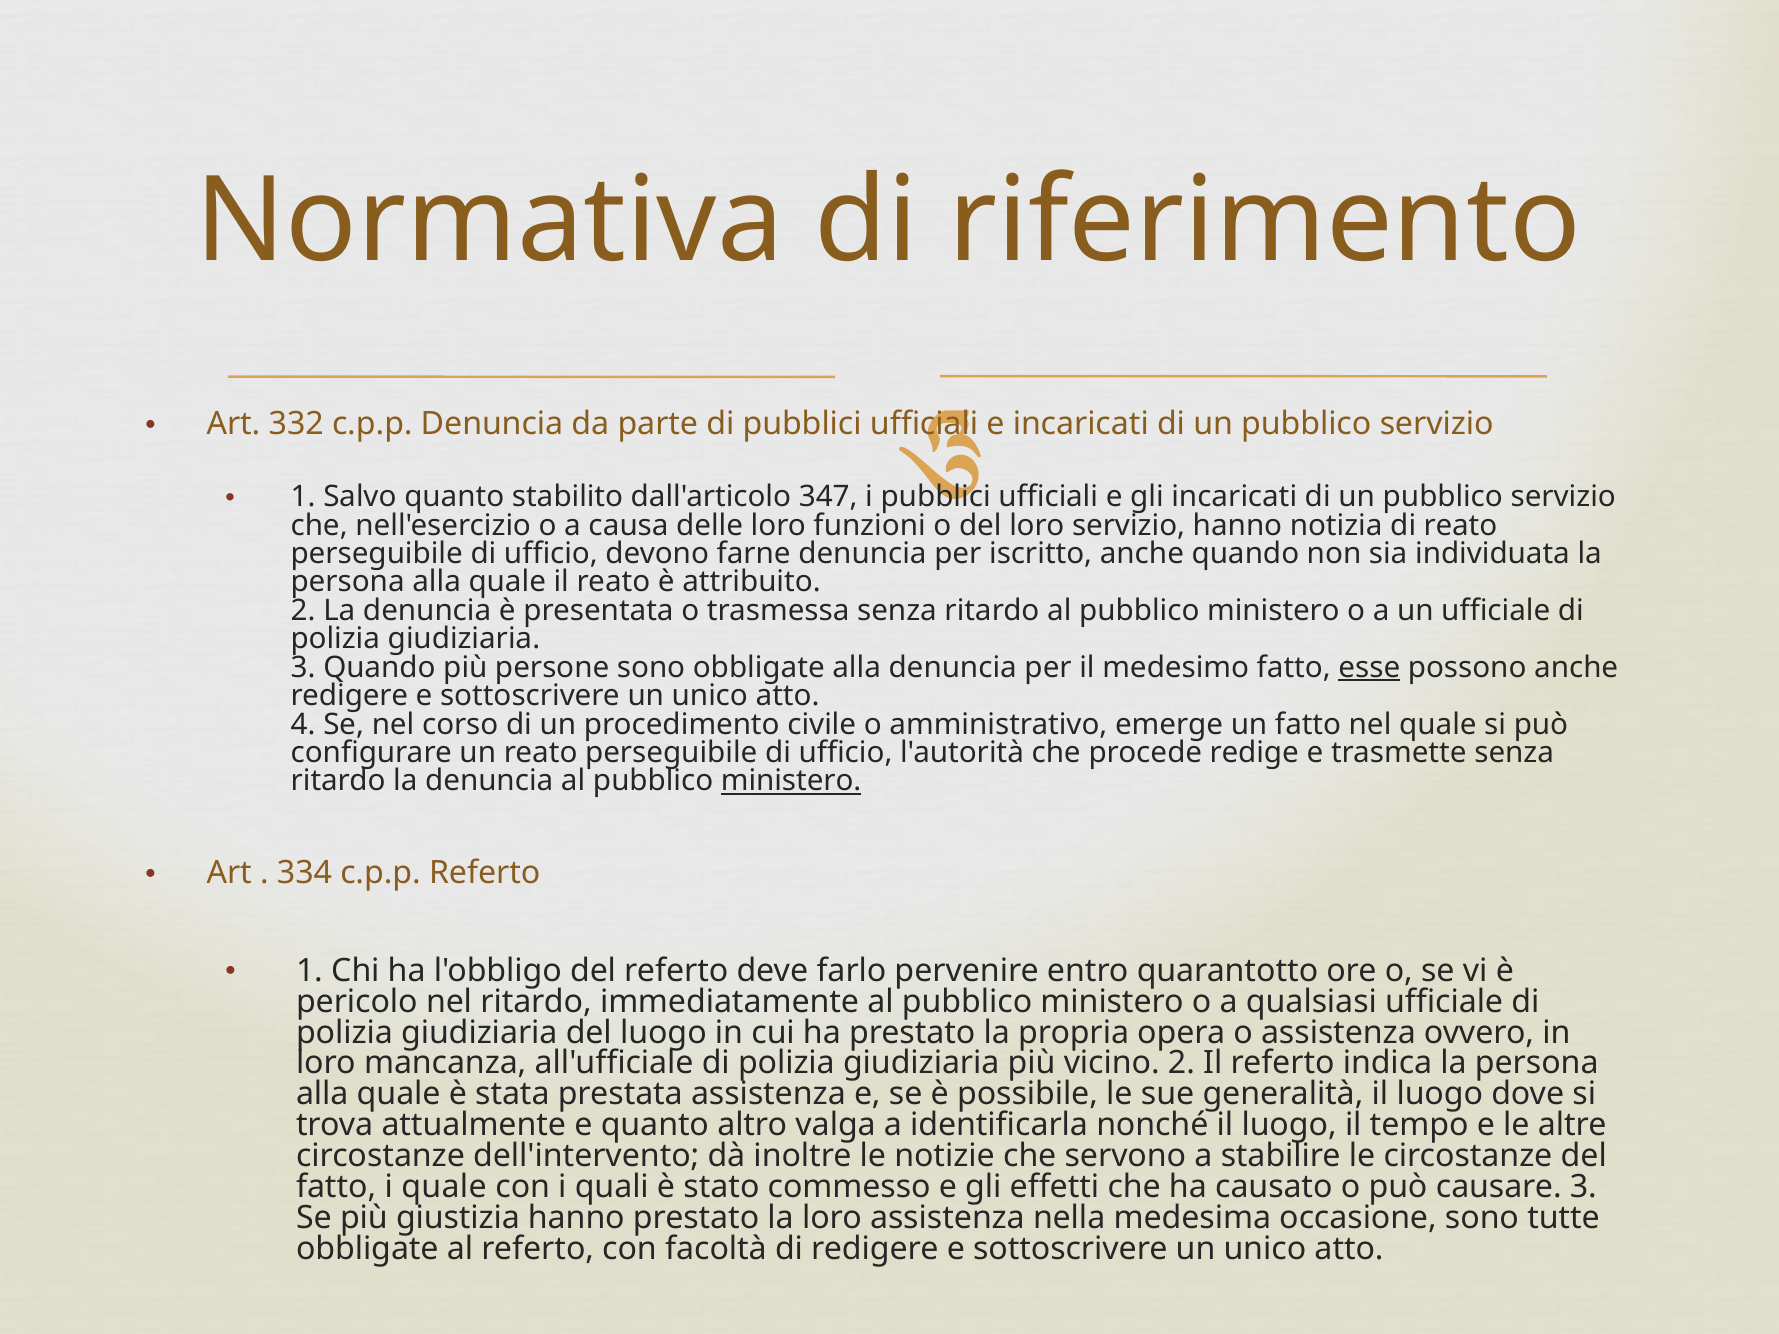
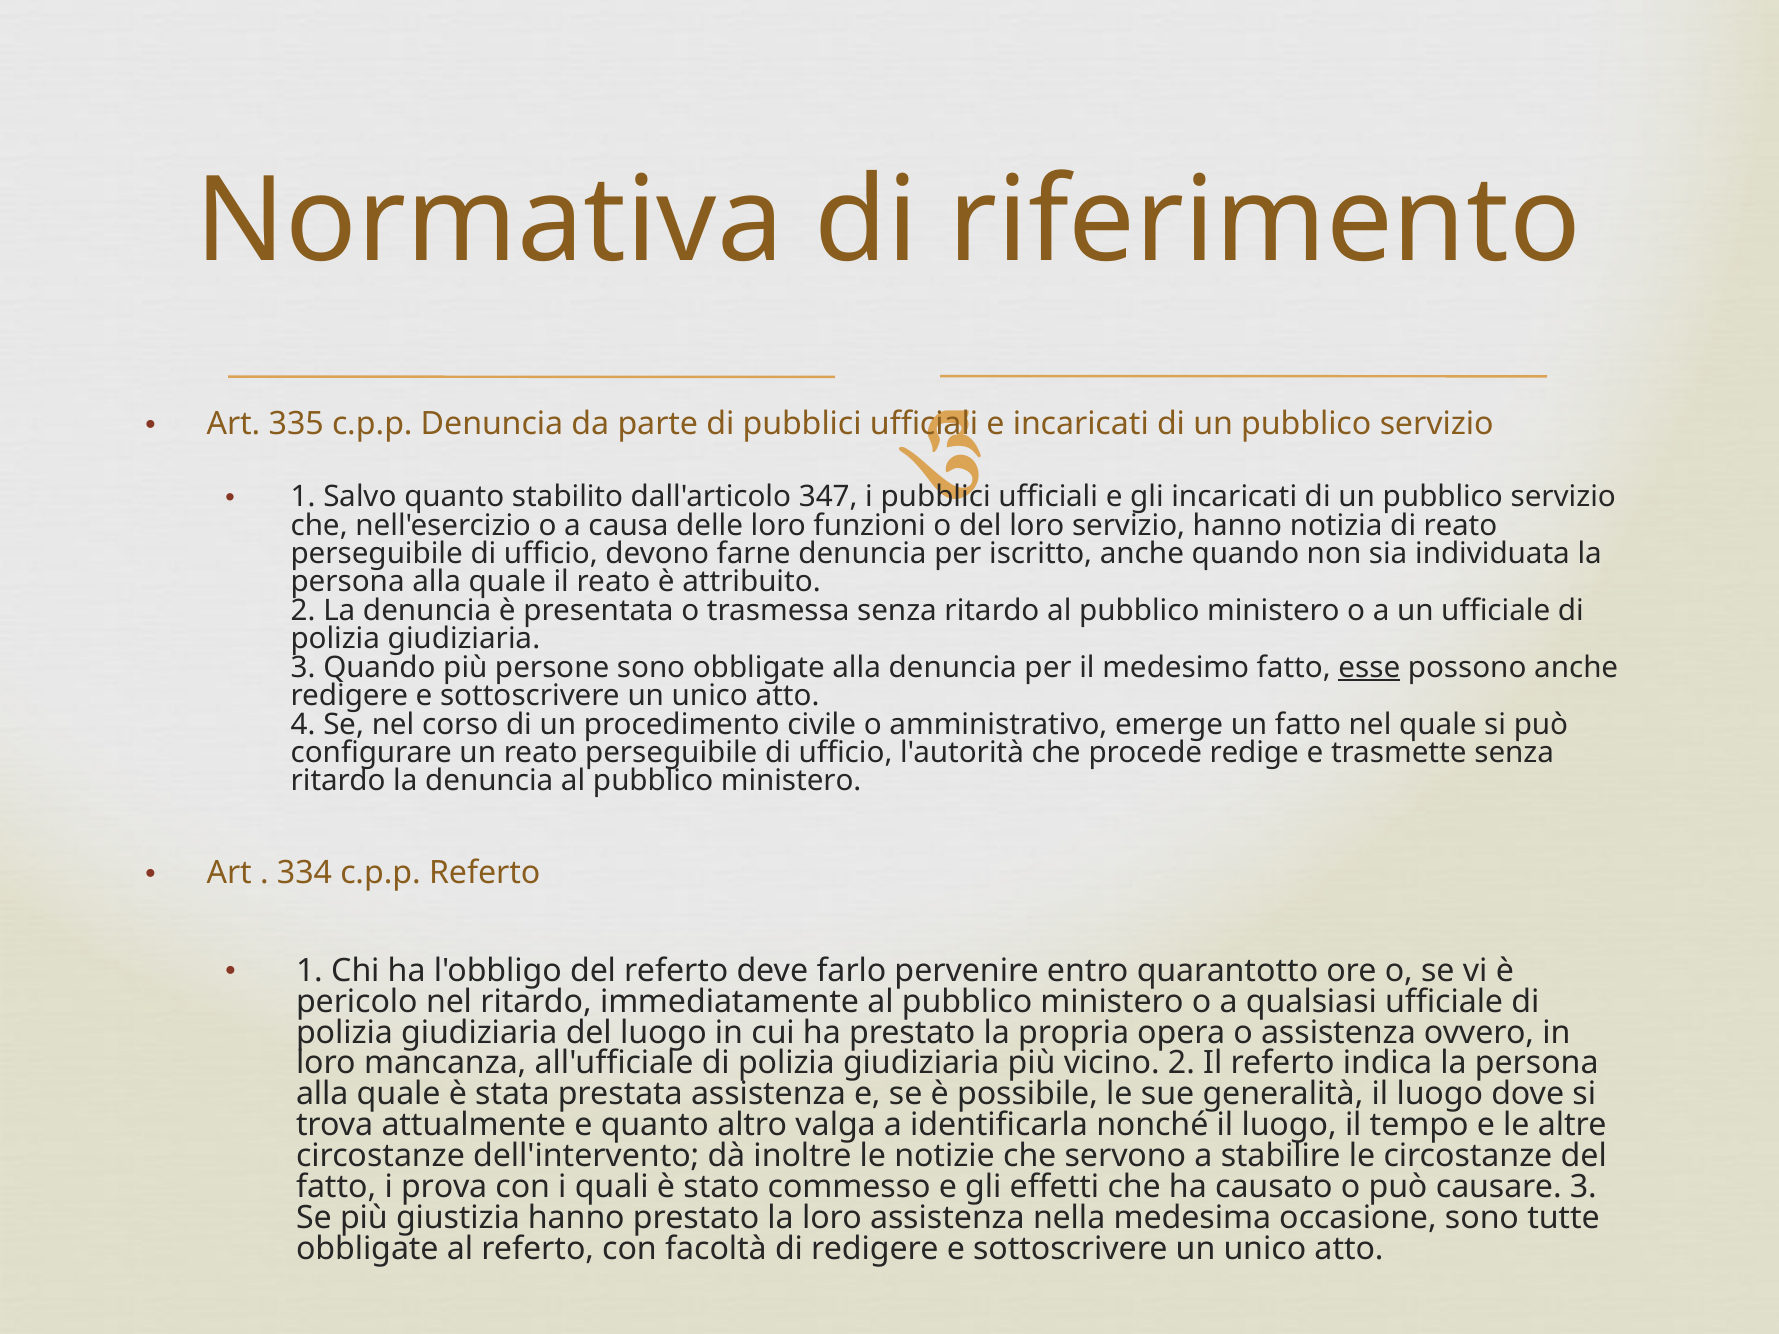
332: 332 -> 335
ministero at (791, 781) underline: present -> none
i quale: quale -> prova
